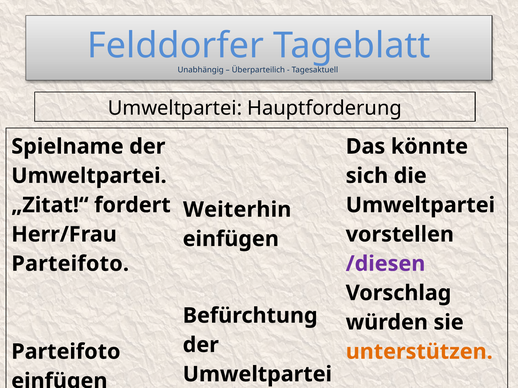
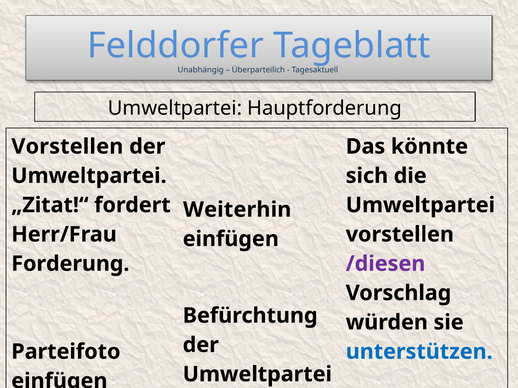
Spielname at (67, 147): Spielname -> Vorstellen
Parteifoto at (70, 264): Parteifoto -> Forderung
unterstützen colour: orange -> blue
